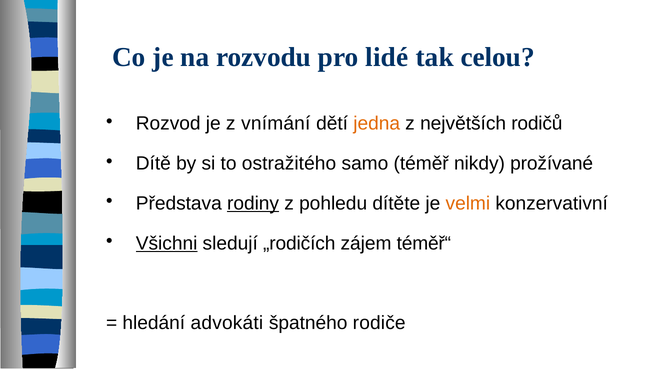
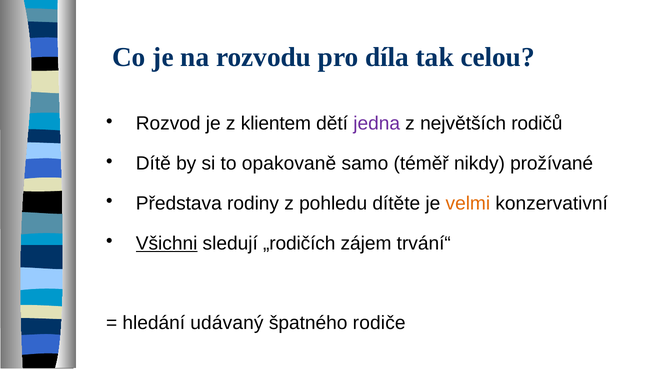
lidé: lidé -> díla
vnímání: vnímání -> klientem
jedna colour: orange -> purple
ostražitého: ostražitého -> opakovaně
rodiny underline: present -> none
téměř“: téměř“ -> trvání“
advokáti: advokáti -> udávaný
